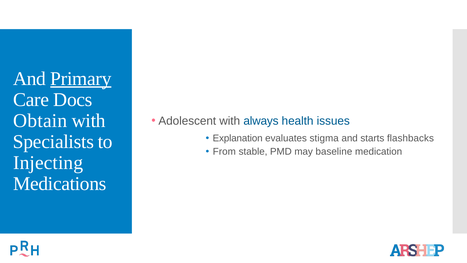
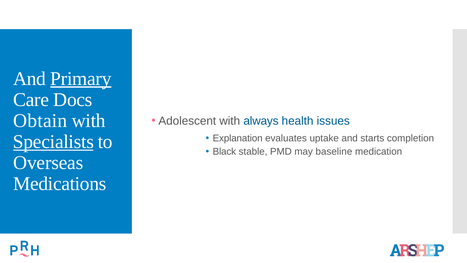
Specialists underline: none -> present
stigma: stigma -> uptake
flashbacks: flashbacks -> completion
From: From -> Black
Injecting: Injecting -> Overseas
